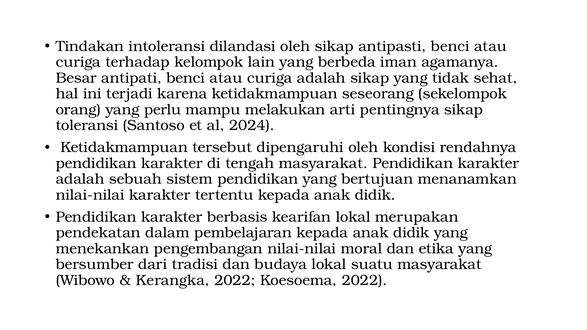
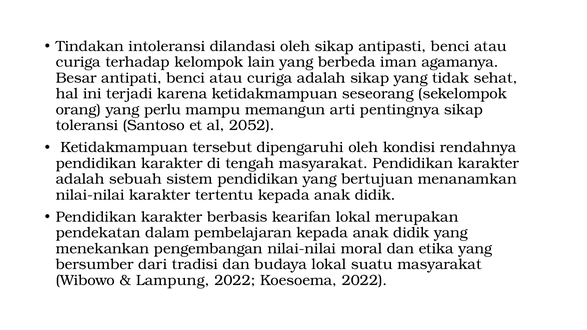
melakukan: melakukan -> memangun
2024: 2024 -> 2052
Kerangka: Kerangka -> Lampung
